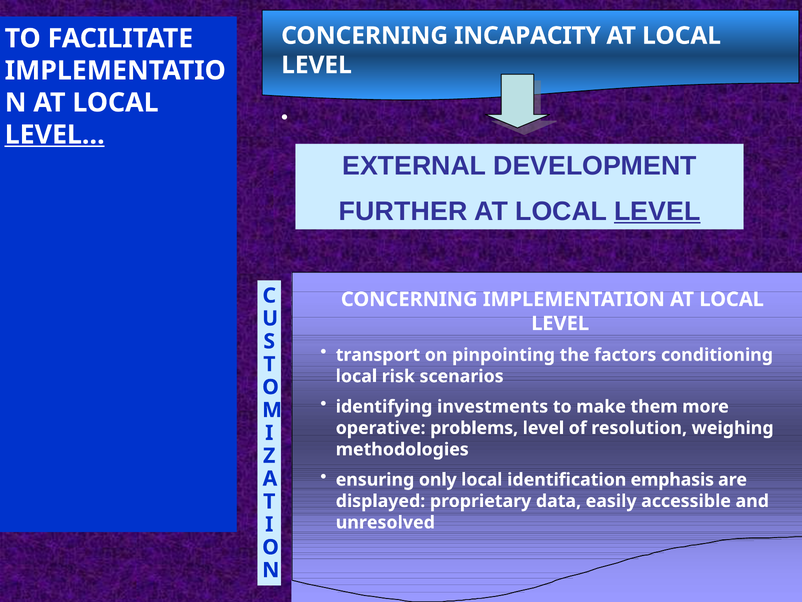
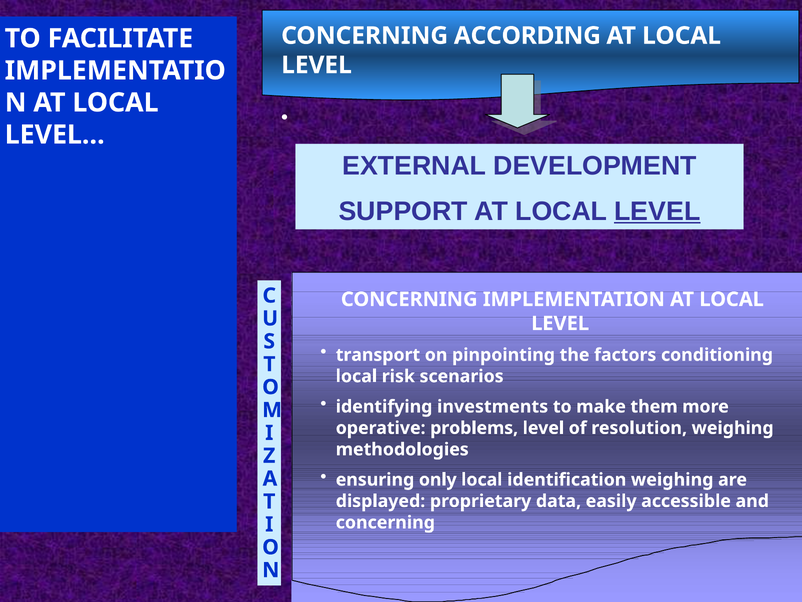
INCAPACITY: INCAPACITY -> ACCORDING
LEVEL… underline: present -> none
FURTHER: FURTHER -> SUPPORT
identification emphasis: emphasis -> weighing
unresolved at (385, 522): unresolved -> concerning
